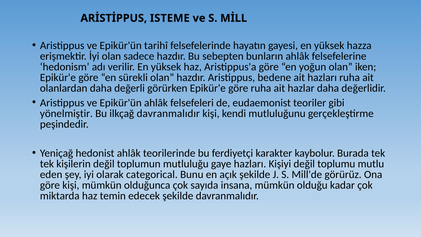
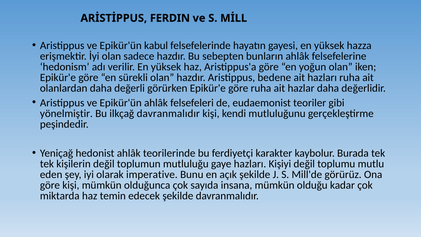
ISTEME: ISTEME -> FERDIN
tarihî: tarihî -> kabul
categorical: categorical -> imperative
